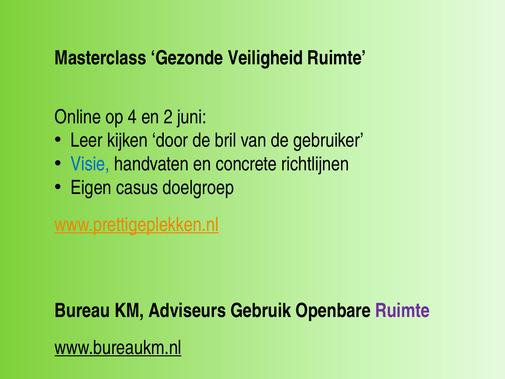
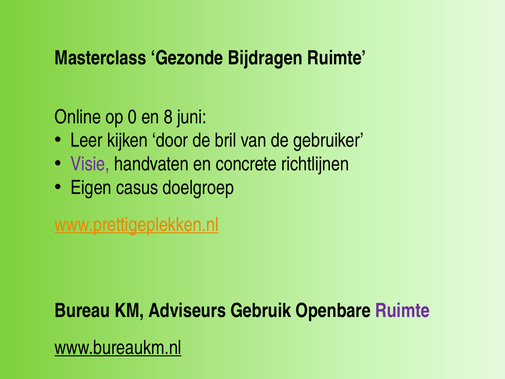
Veiligheid: Veiligheid -> Bijdragen
4: 4 -> 0
2: 2 -> 8
Visie colour: blue -> purple
